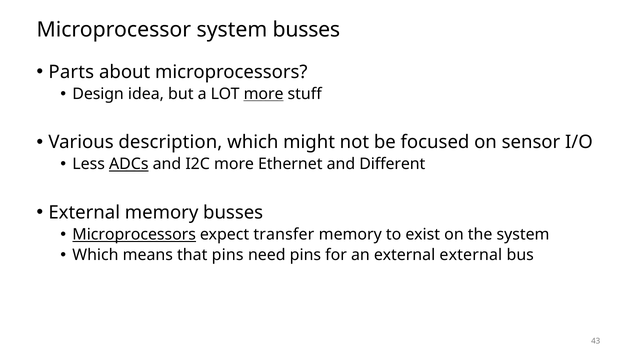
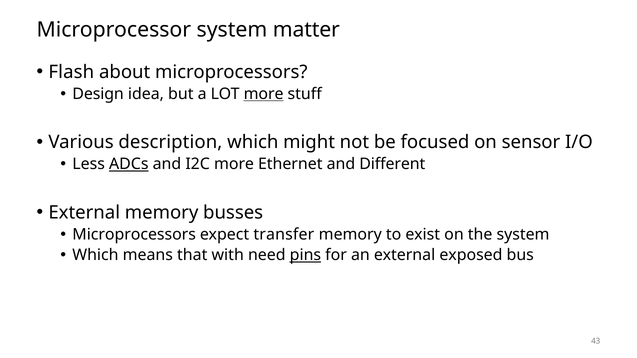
system busses: busses -> matter
Parts: Parts -> Flash
Microprocessors at (134, 235) underline: present -> none
that pins: pins -> with
pins at (305, 255) underline: none -> present
external external: external -> exposed
